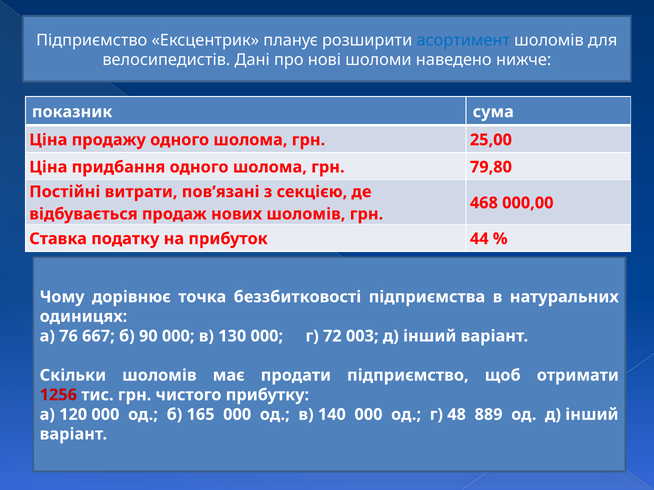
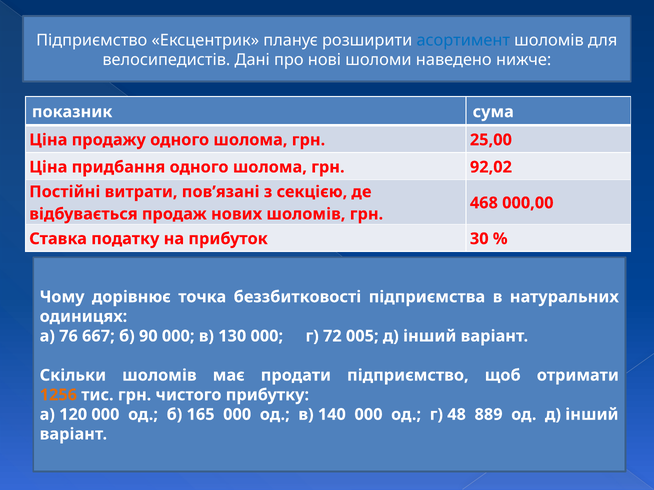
79,80: 79,80 -> 92,02
44: 44 -> 30
003: 003 -> 005
1256 colour: red -> orange
